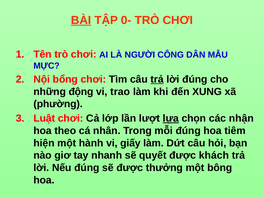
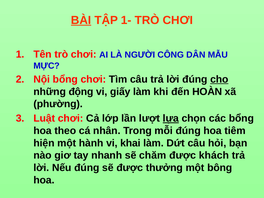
0-: 0- -> 1-
trả at (157, 79) underline: present -> none
cho underline: none -> present
trao: trao -> giấy
XUNG: XUNG -> HOÀN
các nhận: nhận -> bổng
giấy: giấy -> khai
quyết: quyết -> chăm
